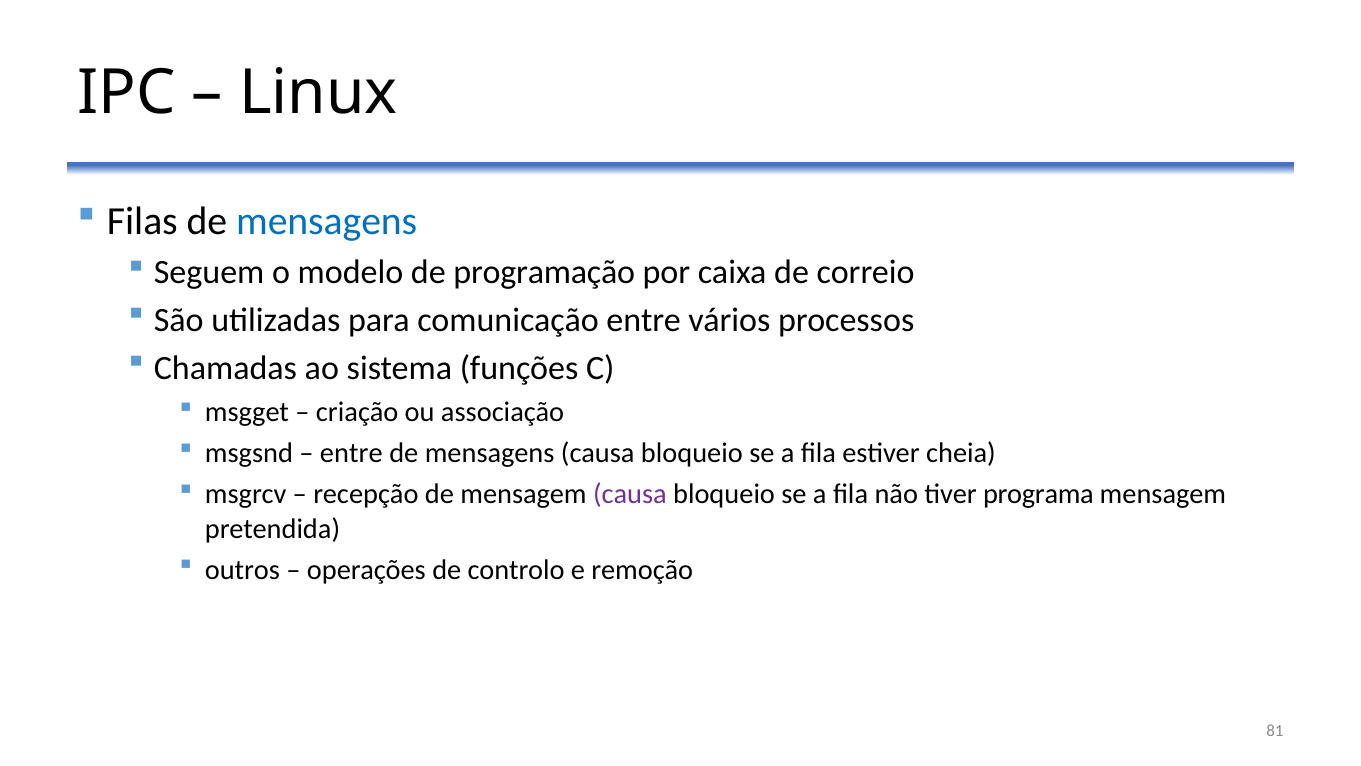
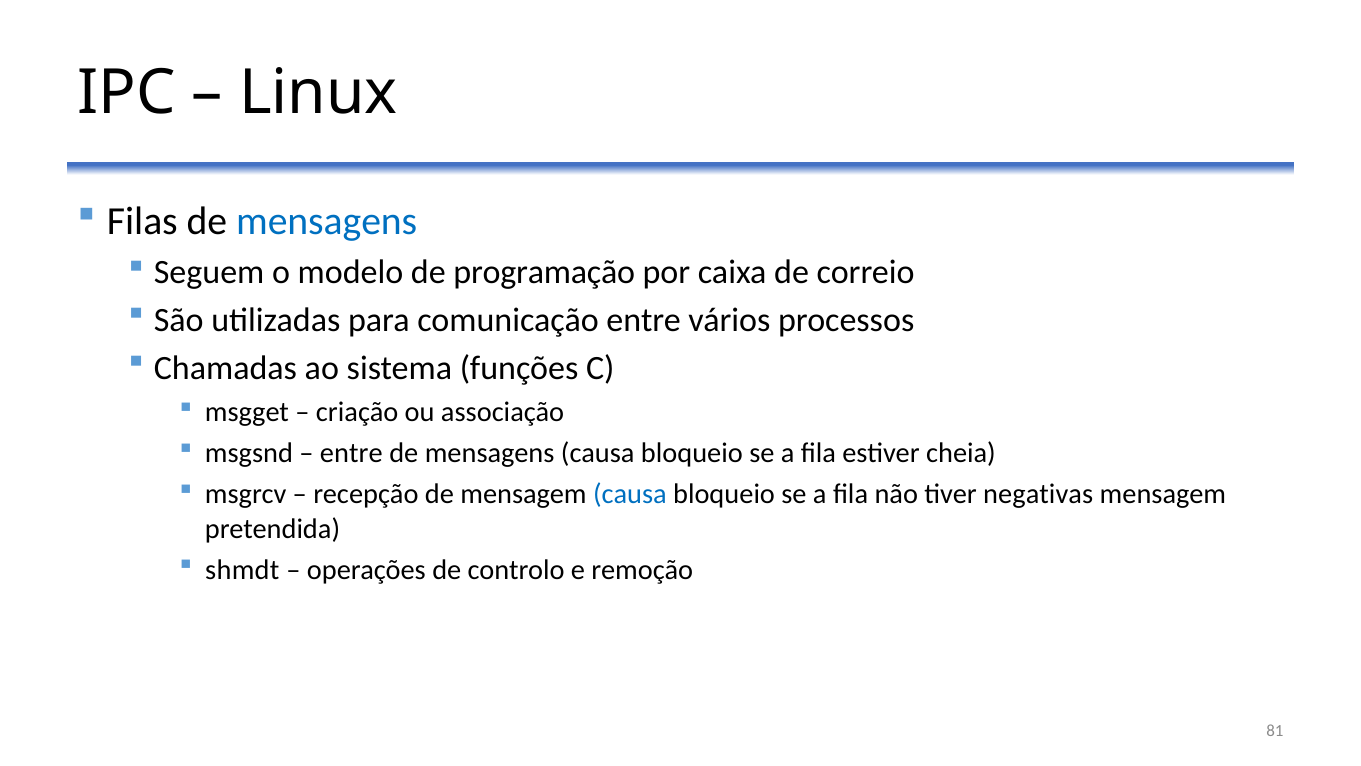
causa at (630, 494) colour: purple -> blue
programa: programa -> negativas
outros: outros -> shmdt
